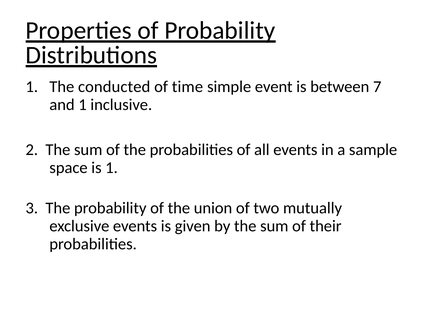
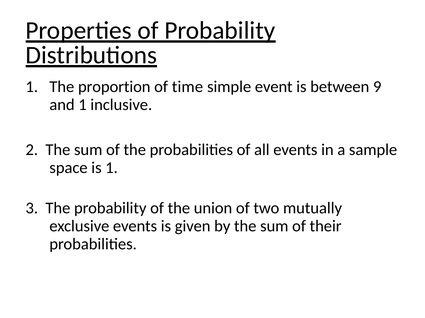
conducted: conducted -> proportion
7: 7 -> 9
